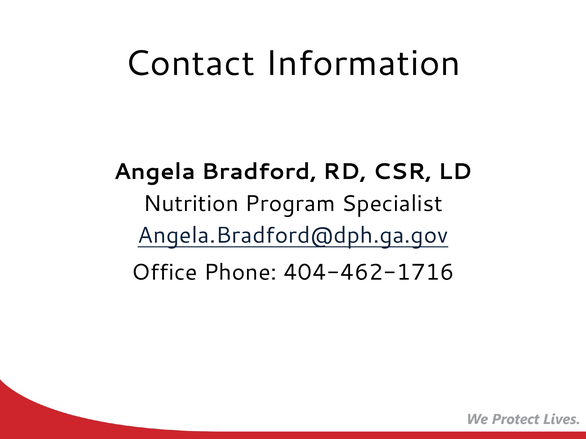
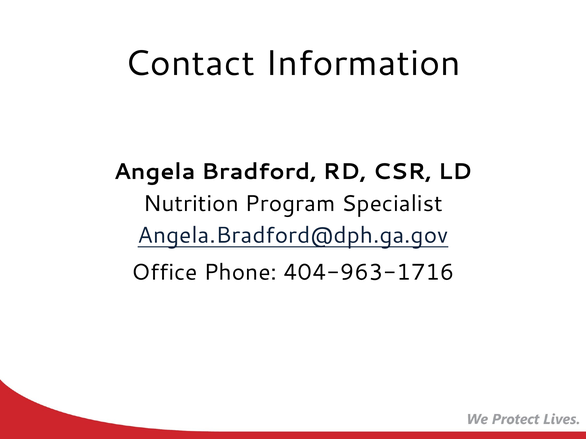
404-462-1716: 404-462-1716 -> 404-963-1716
